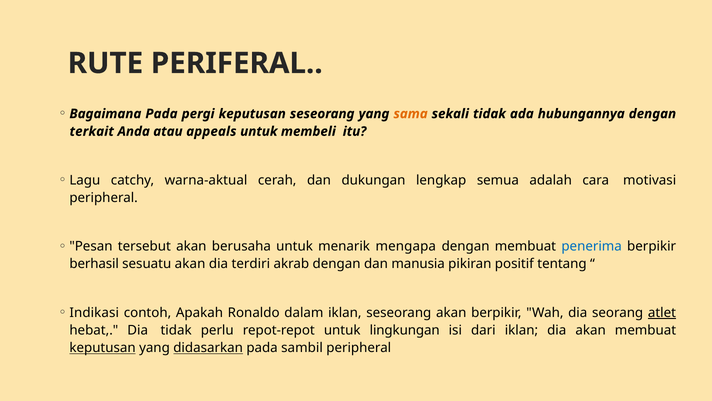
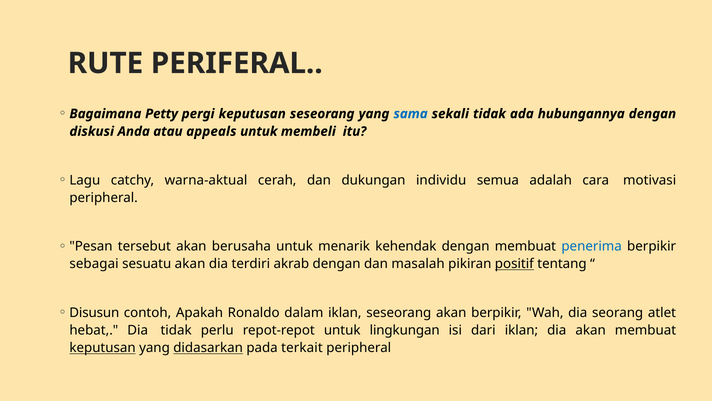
Bagaimana Pada: Pada -> Petty
sama colour: orange -> blue
terkait: terkait -> diskusi
lengkap: lengkap -> individu
mengapa: mengapa -> kehendak
berhasil: berhasil -> sebagai
manusia: manusia -> masalah
positif underline: none -> present
Indikasi: Indikasi -> Disusun
atlet underline: present -> none
sambil: sambil -> terkait
